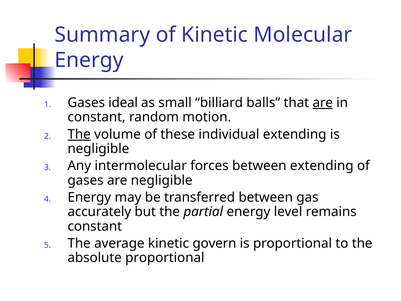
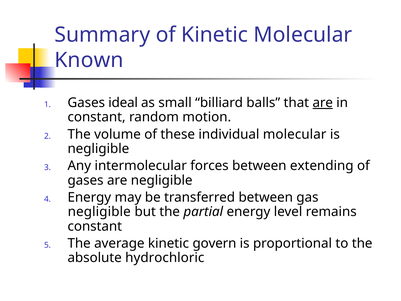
Energy at (89, 60): Energy -> Known
The at (79, 134) underline: present -> none
individual extending: extending -> molecular
accurately at (99, 212): accurately -> negligible
absolute proportional: proportional -> hydrochloric
